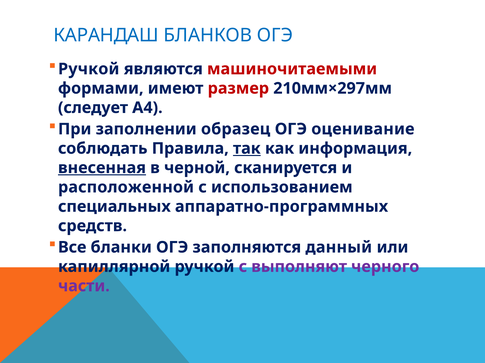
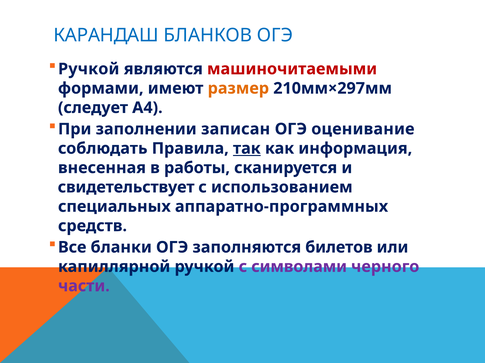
размер colour: red -> orange
образец: образец -> записан
внесенная underline: present -> none
черной: черной -> работы
расположенной: расположенной -> свидетельствует
данный: данный -> билетов
выполняют: выполняют -> символами
